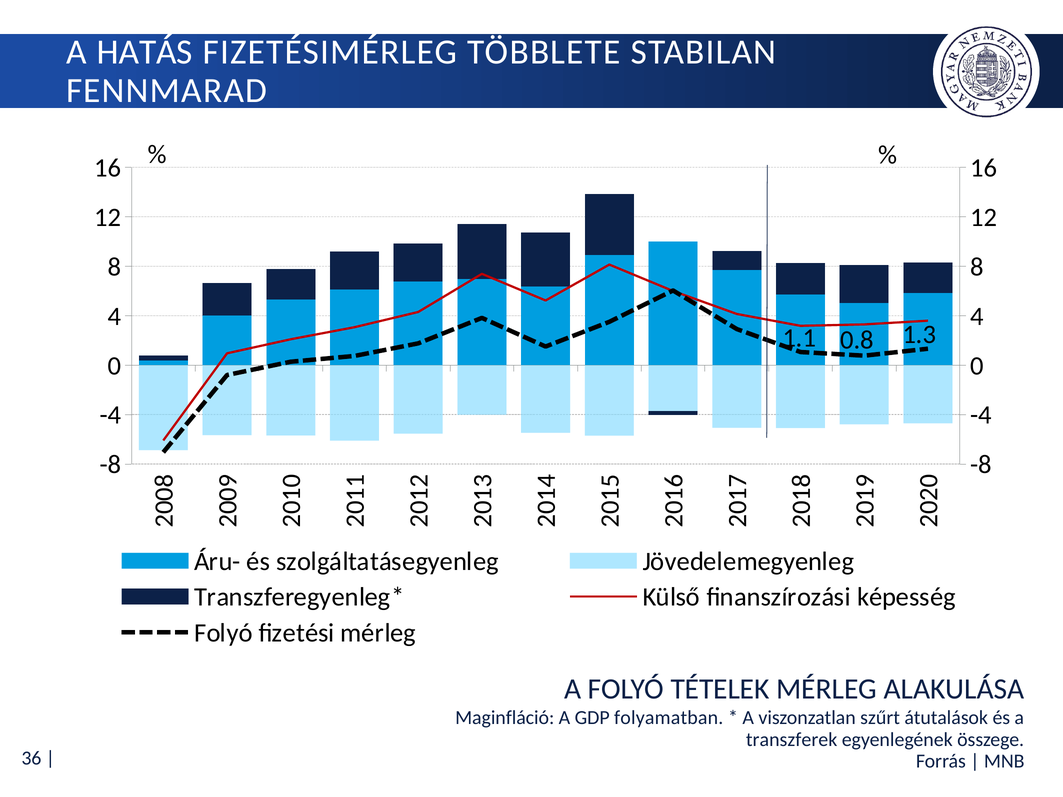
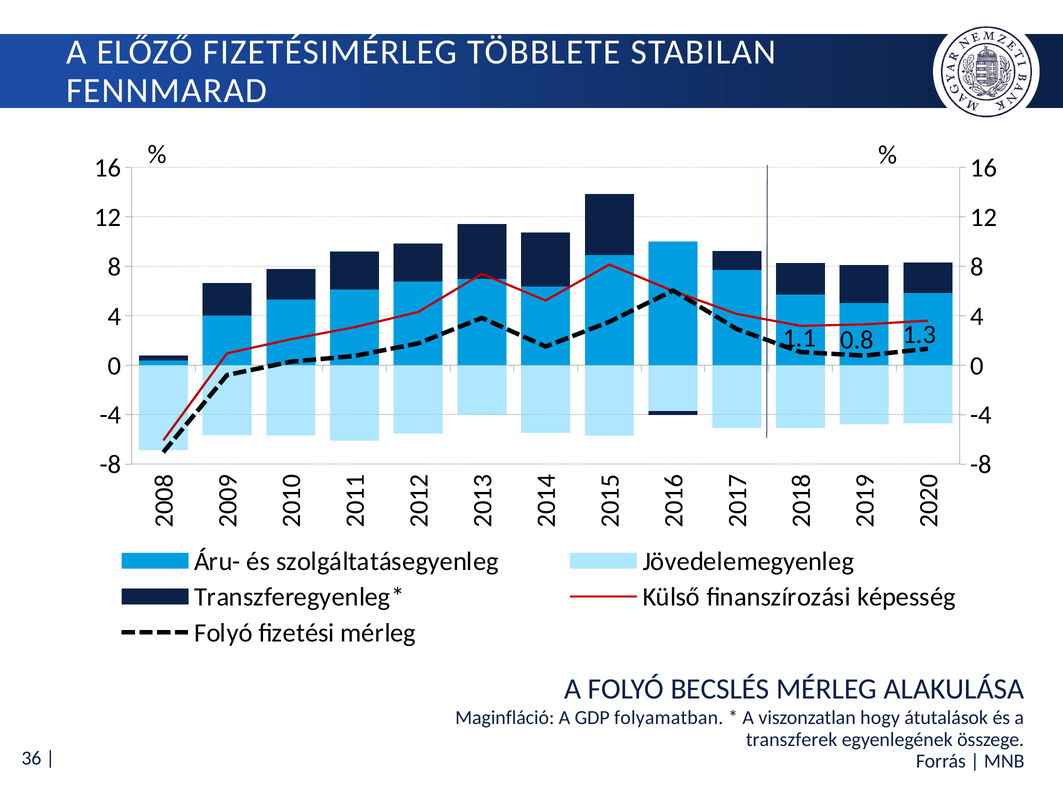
HATÁS: HATÁS -> ELŐZŐ
TÉTELEK: TÉTELEK -> BECSLÉS
szűrt: szűrt -> hogy
